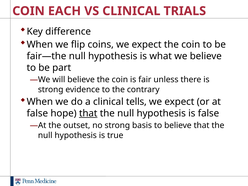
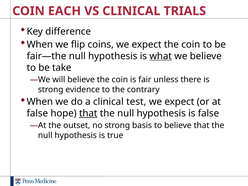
what underline: none -> present
part: part -> take
tells: tells -> test
